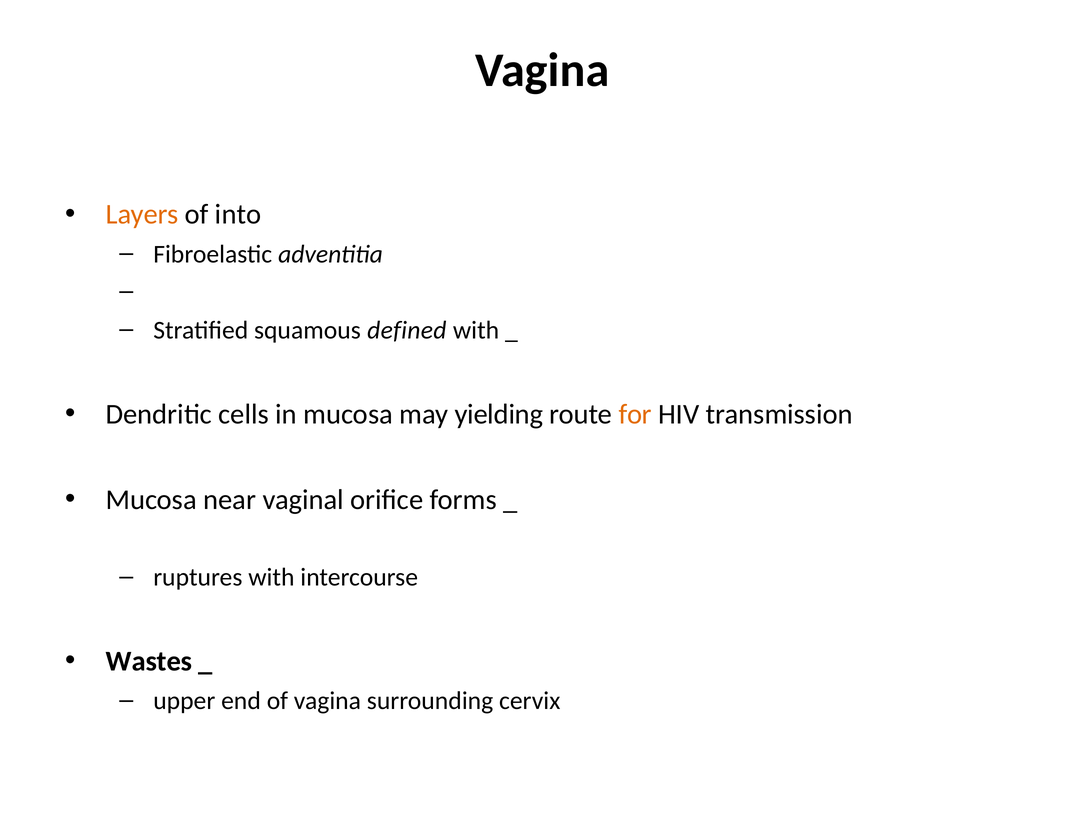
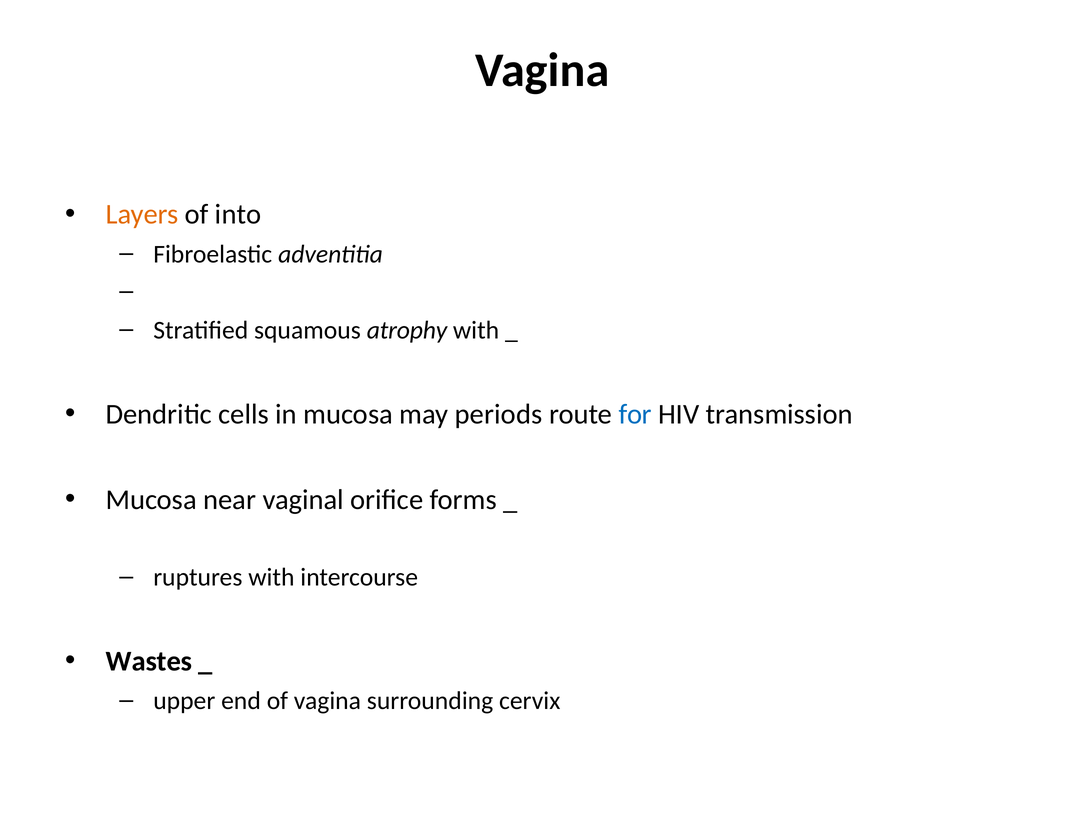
defined: defined -> atrophy
yielding: yielding -> periods
for colour: orange -> blue
